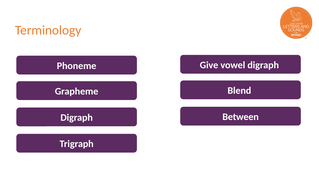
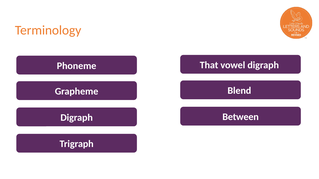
Give: Give -> That
